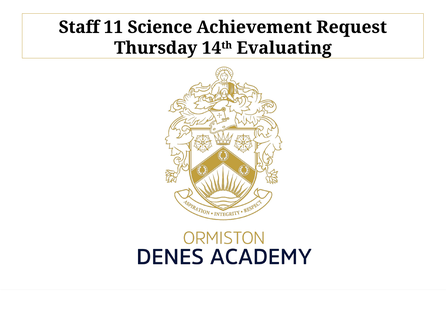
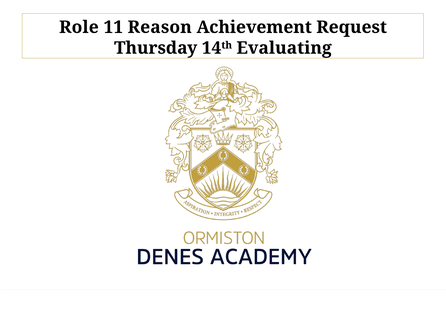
Staff: Staff -> Role
Science: Science -> Reason
